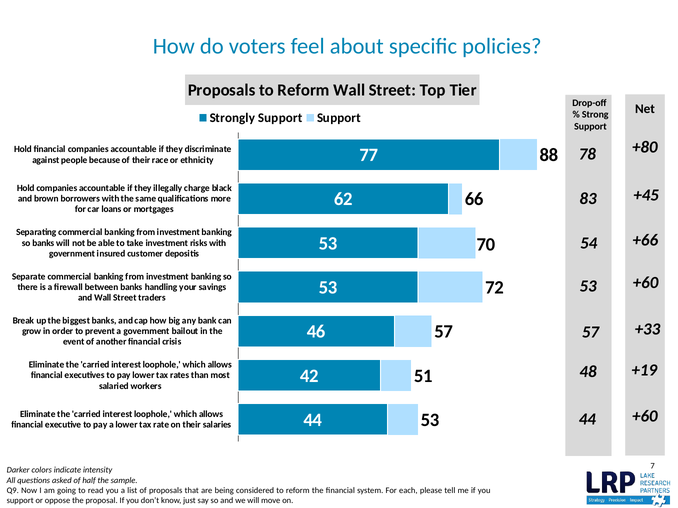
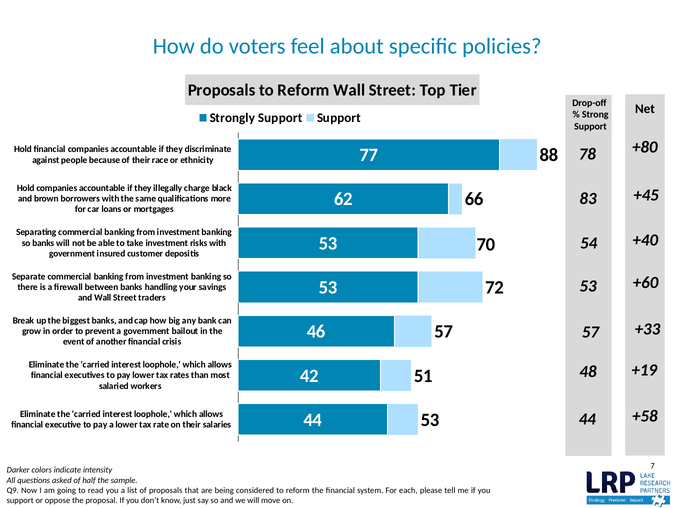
+66: +66 -> +40
+60 at (645, 417): +60 -> +58
